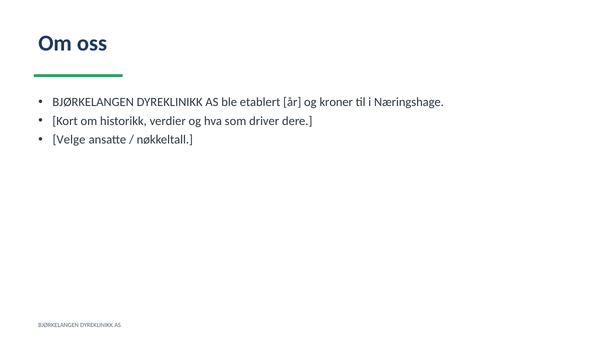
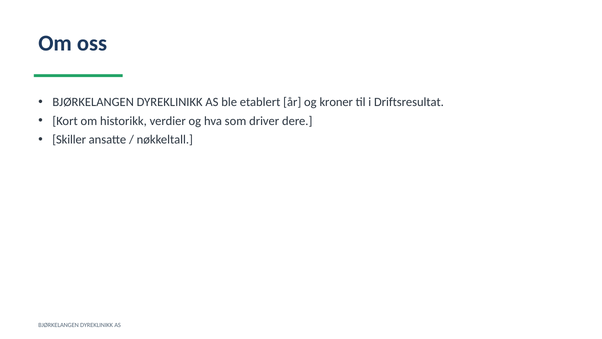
Næringshage: Næringshage -> Driftsresultat
Velge: Velge -> Skiller
